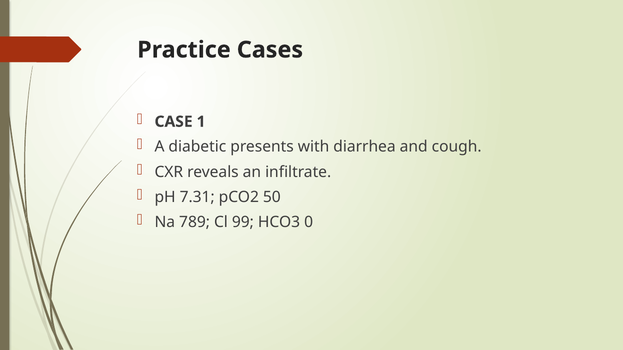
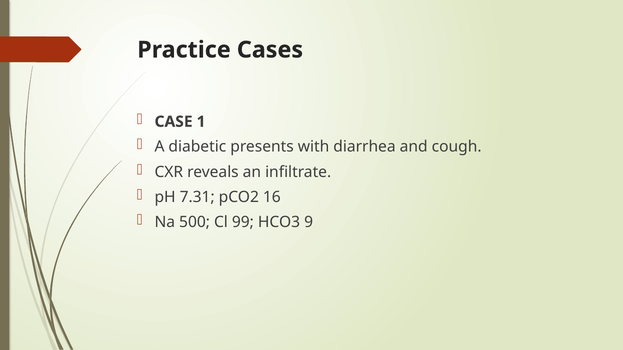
50: 50 -> 16
789: 789 -> 500
0: 0 -> 9
